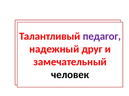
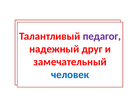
человек at (70, 75) colour: black -> blue
